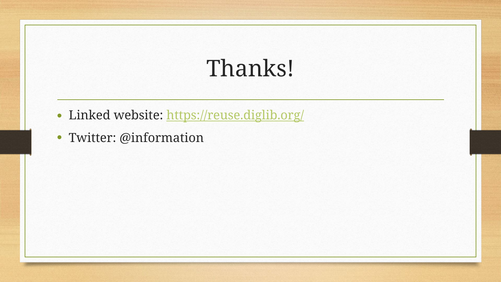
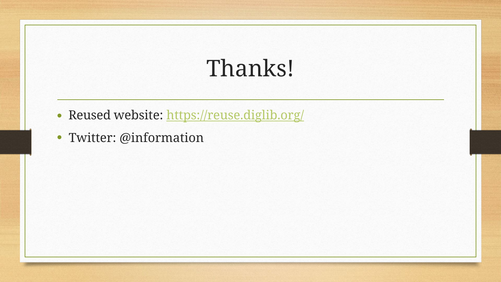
Linked: Linked -> Reused
